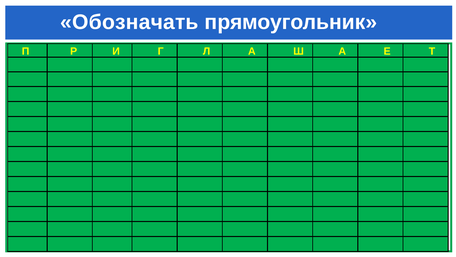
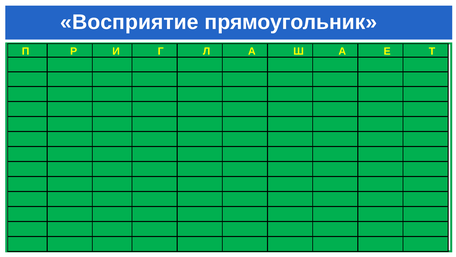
Обозначать: Обозначать -> Восприятие
